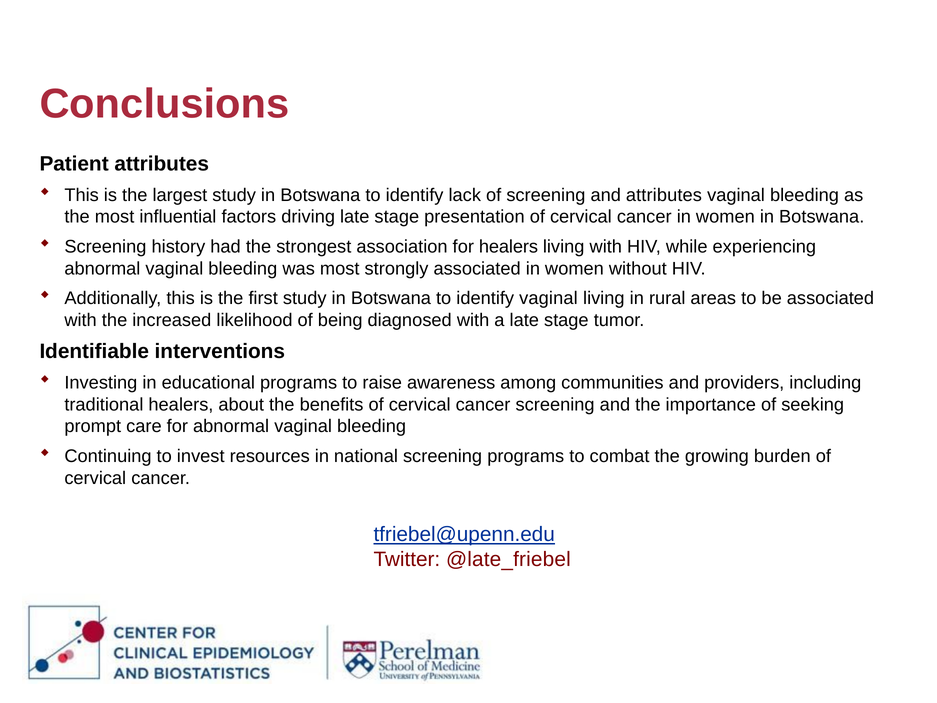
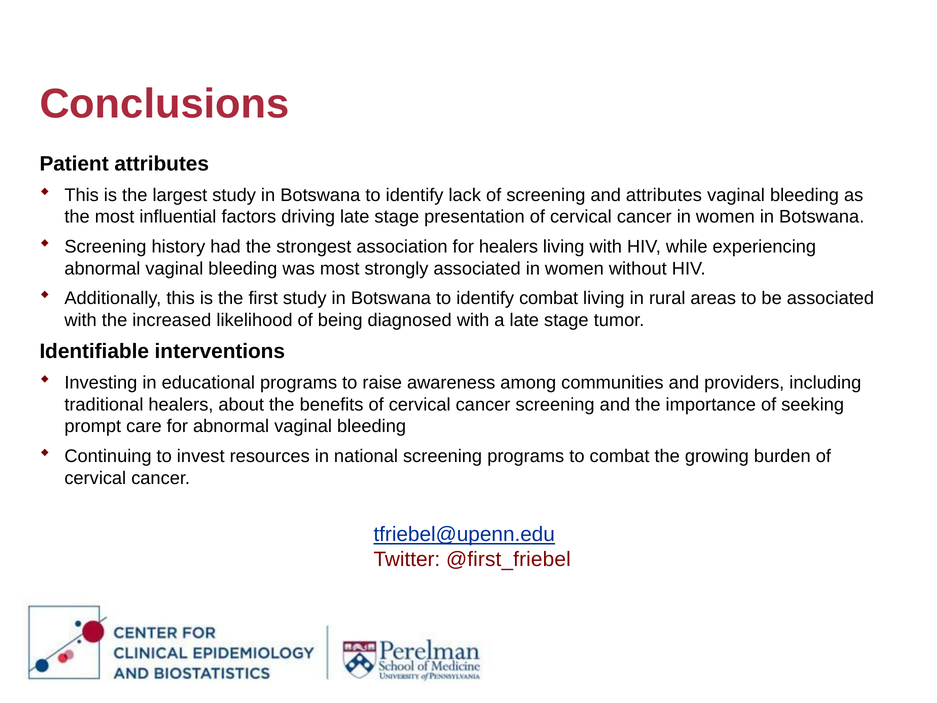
identify vaginal: vaginal -> combat
@late_friebel: @late_friebel -> @first_friebel
